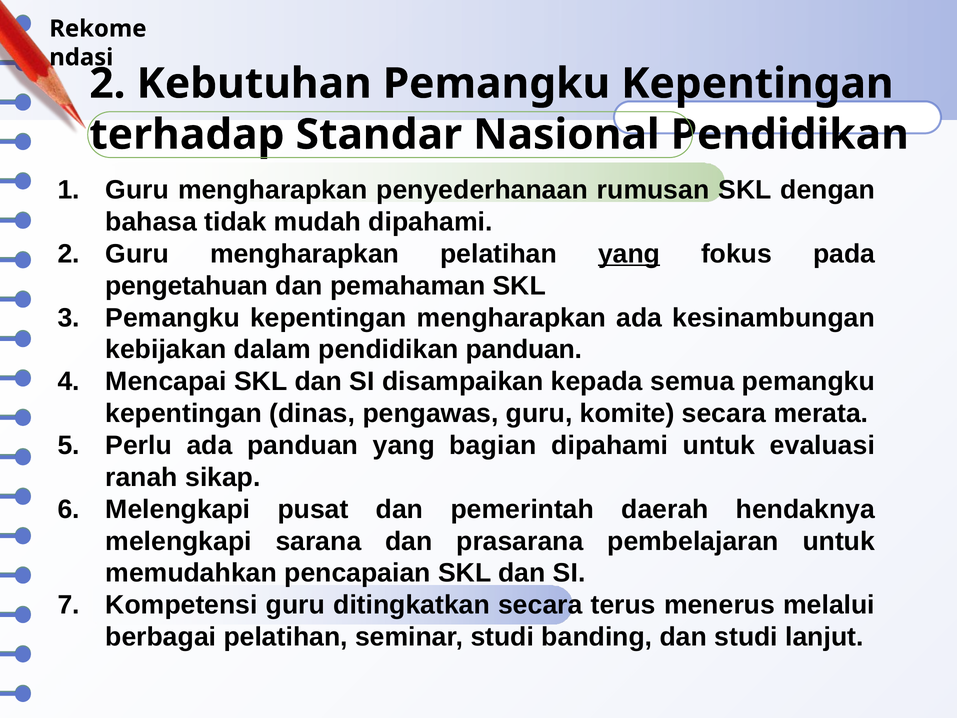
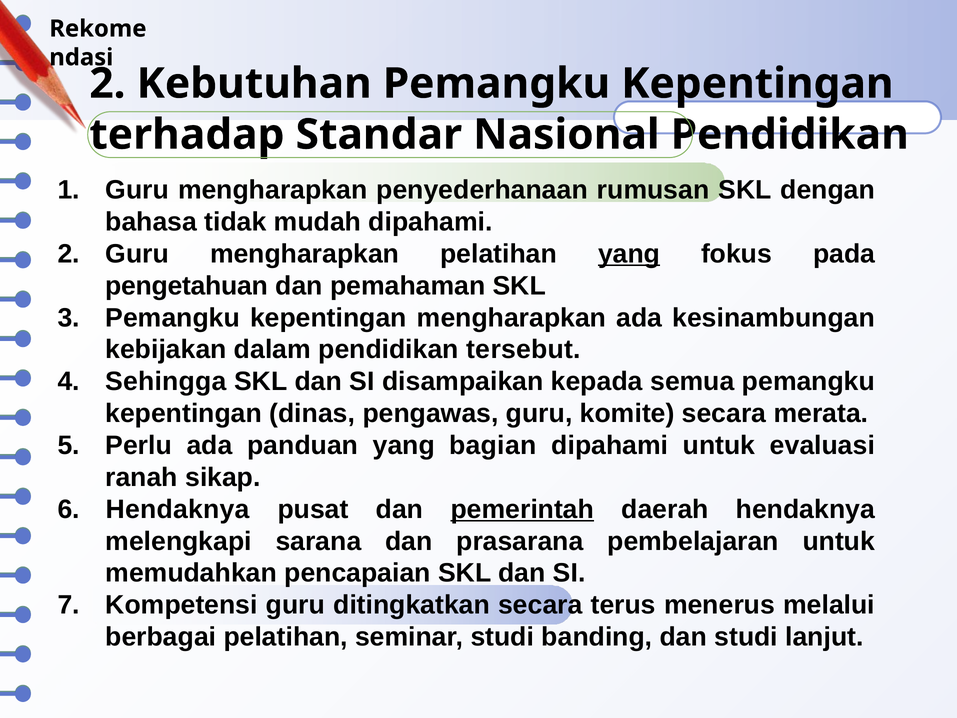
pendidikan panduan: panduan -> tersebut
Mencapai: Mencapai -> Sehingga
Melengkapi at (178, 509): Melengkapi -> Hendaknya
pemerintah underline: none -> present
